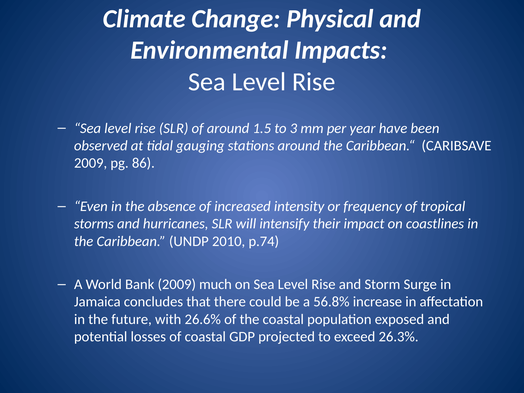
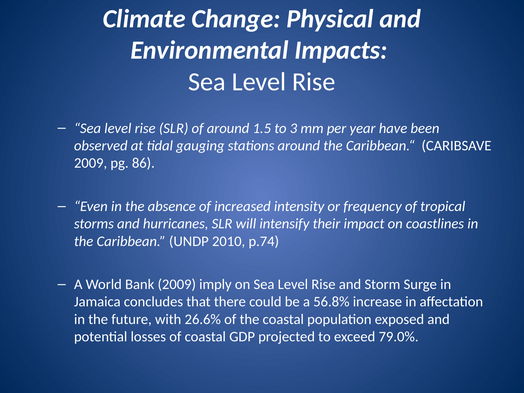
much: much -> imply
26.3%: 26.3% -> 79.0%
